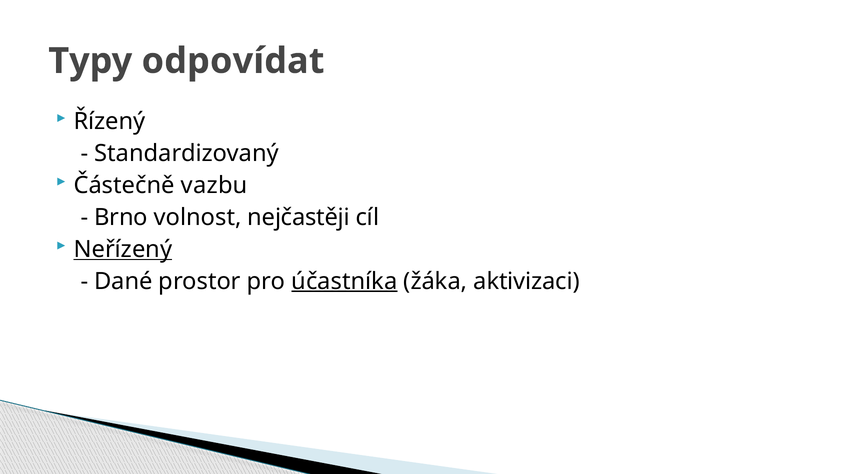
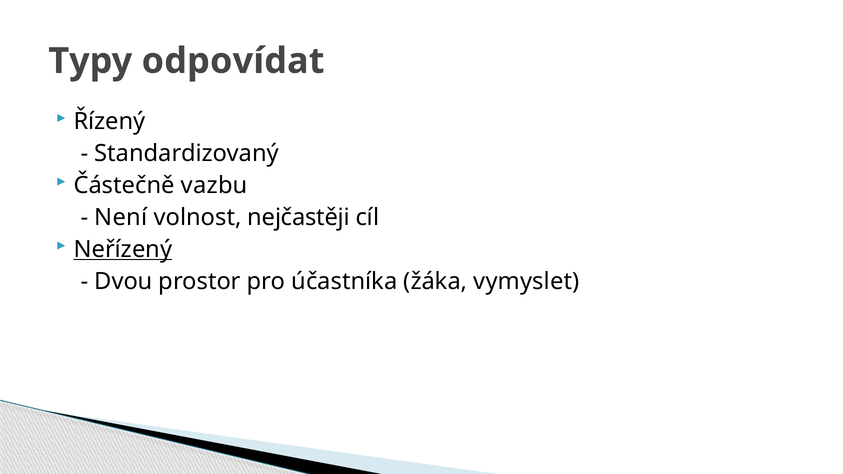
Brno: Brno -> Není
Dané: Dané -> Dvou
účastníka underline: present -> none
aktivizaci: aktivizaci -> vymyslet
